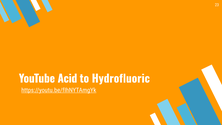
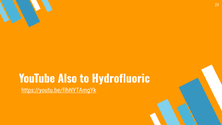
Acid: Acid -> Also
